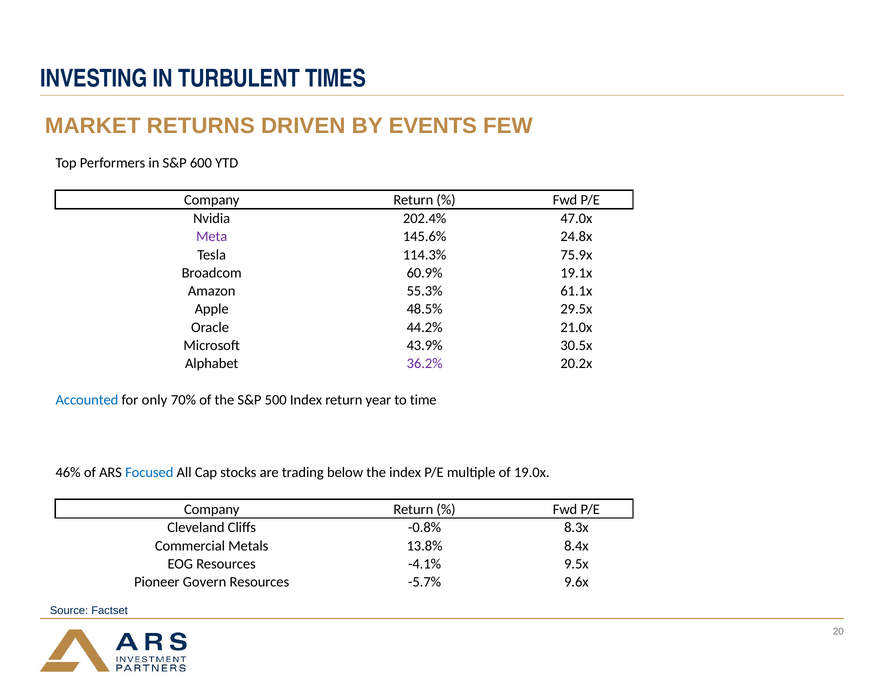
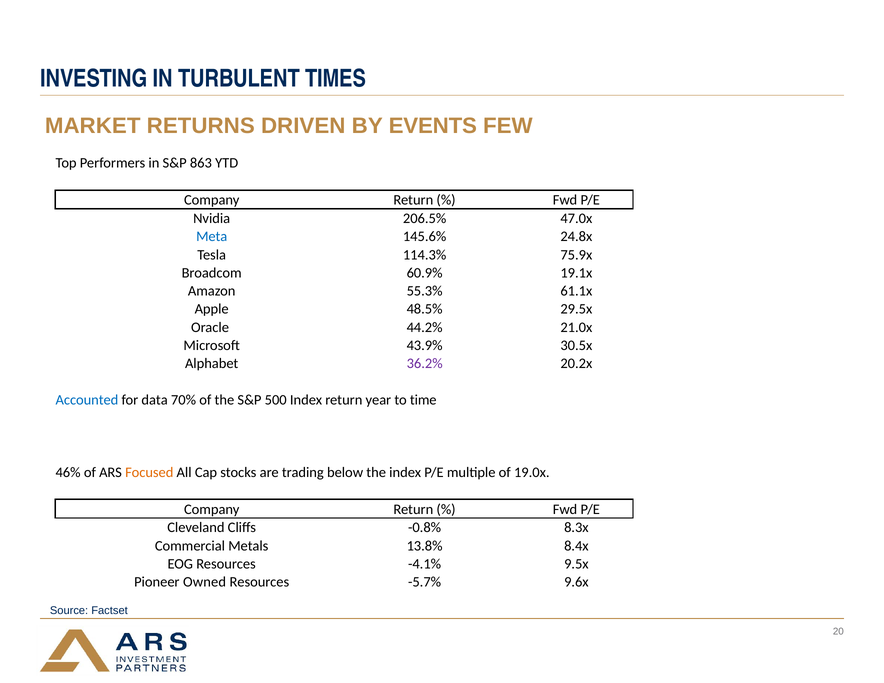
600: 600 -> 863
202.4%: 202.4% -> 206.5%
Meta colour: purple -> blue
only: only -> data
Focused colour: blue -> orange
Govern: Govern -> Owned
